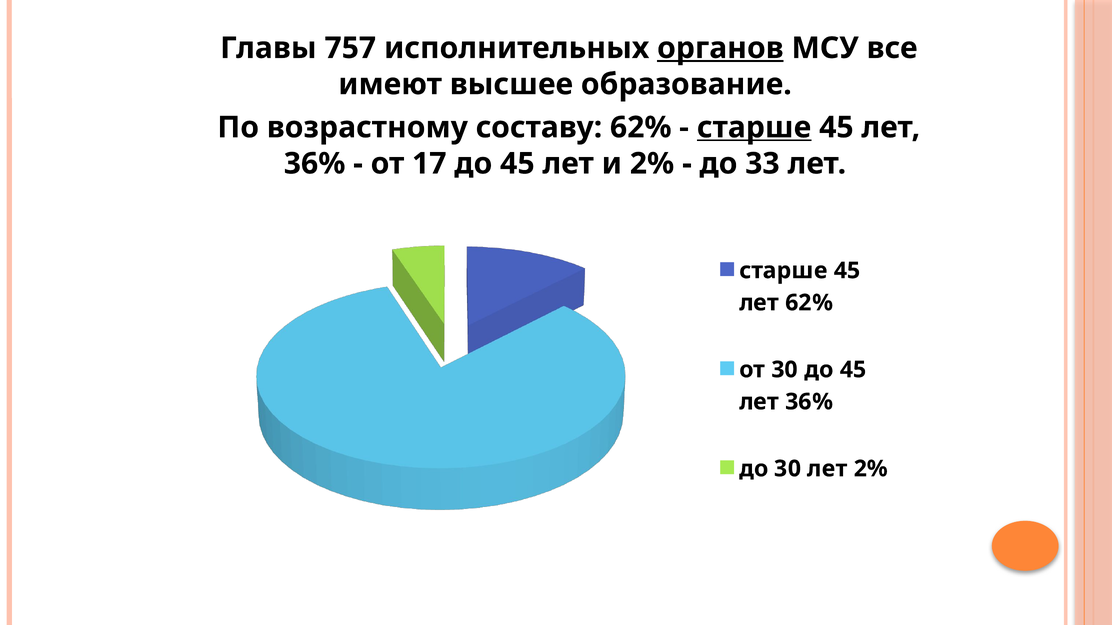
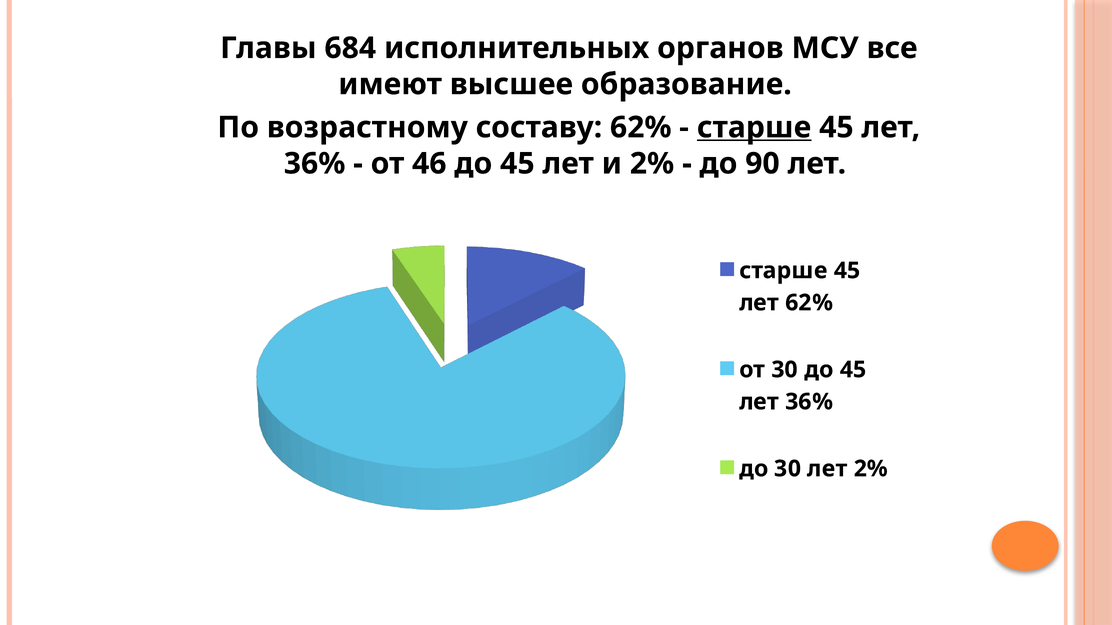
757: 757 -> 684
органов underline: present -> none
17: 17 -> 46
33: 33 -> 90
